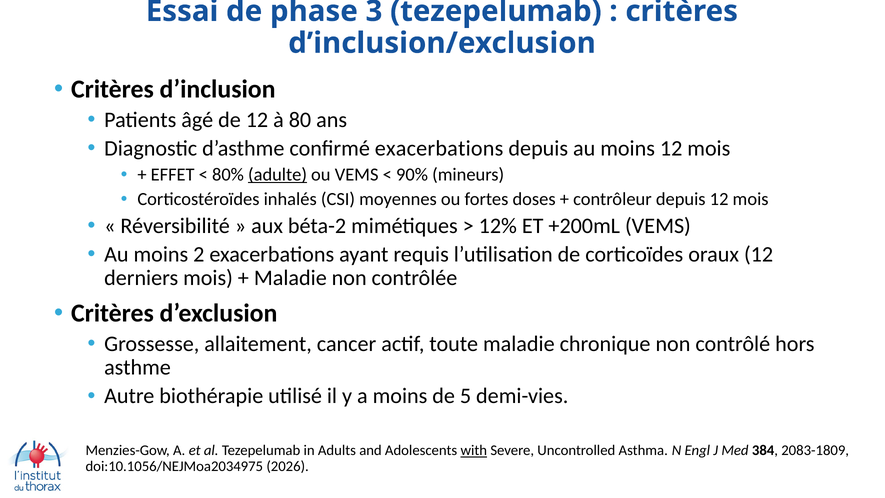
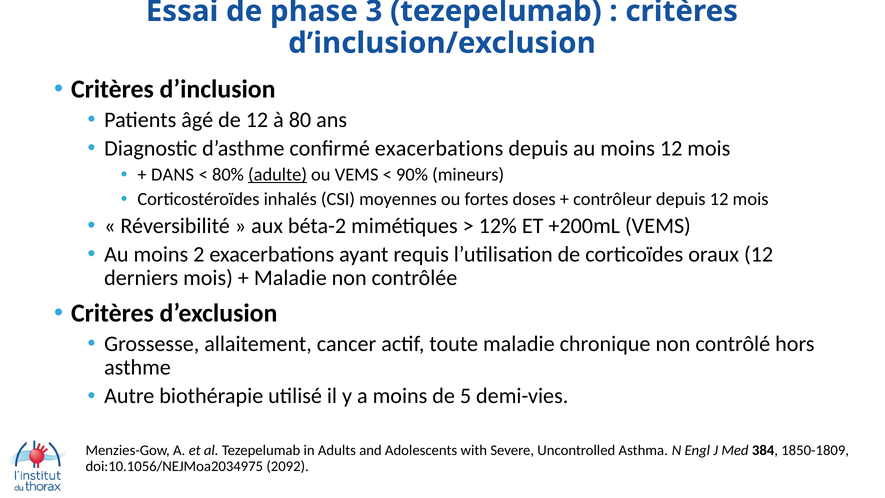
EFFET: EFFET -> DANS
with underline: present -> none
2083-1809: 2083-1809 -> 1850-1809
2026: 2026 -> 2092
